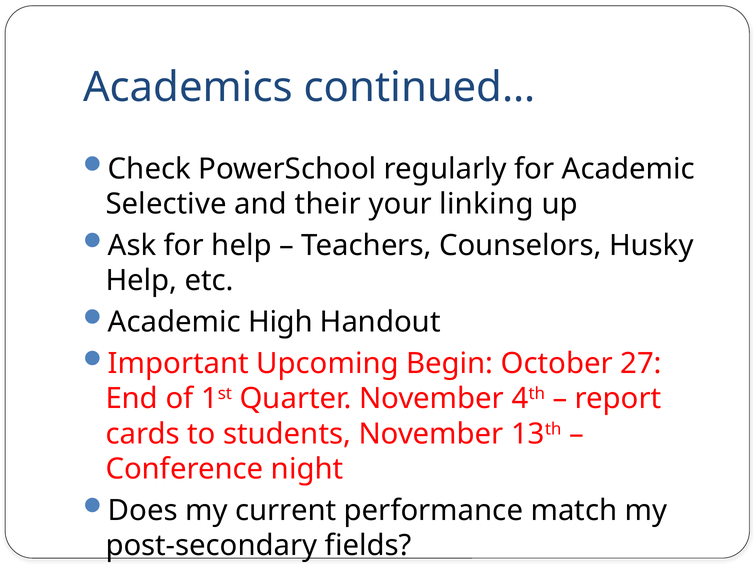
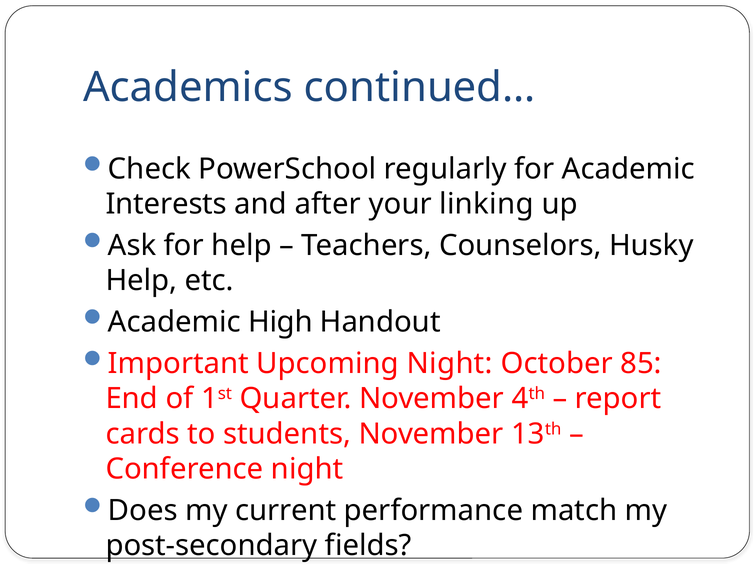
Selective: Selective -> Interests
their: their -> after
Upcoming Begin: Begin -> Night
27: 27 -> 85
